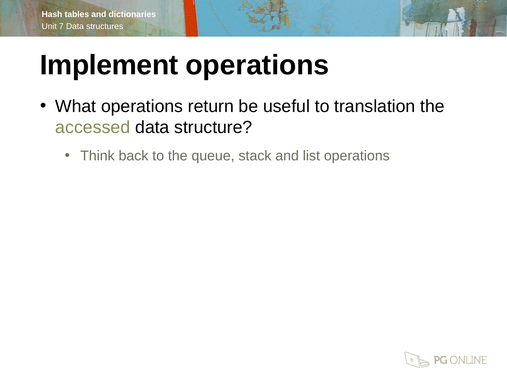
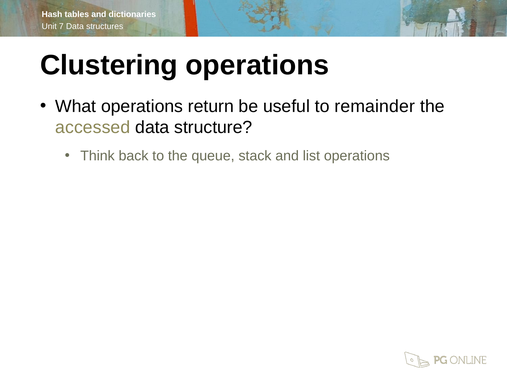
Implement: Implement -> Clustering
translation: translation -> remainder
